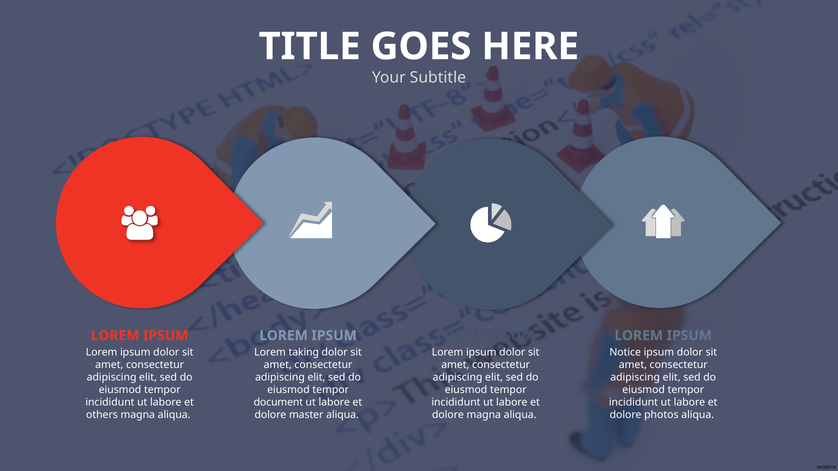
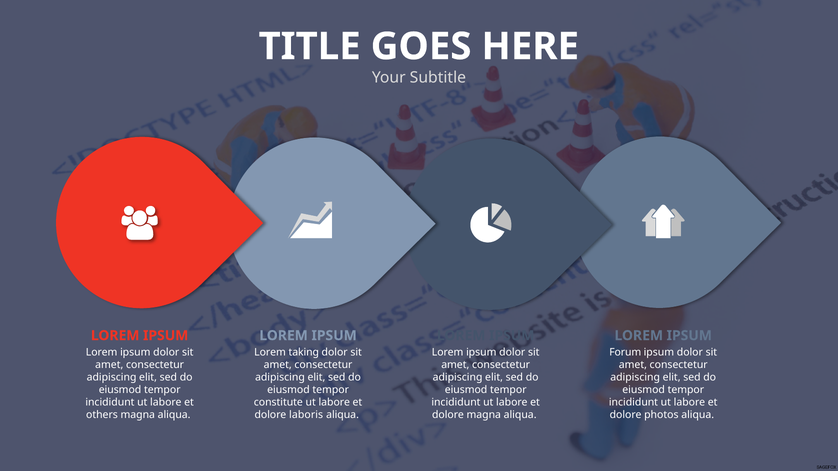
Notice: Notice -> Forum
document: document -> constitute
master: master -> laboris
